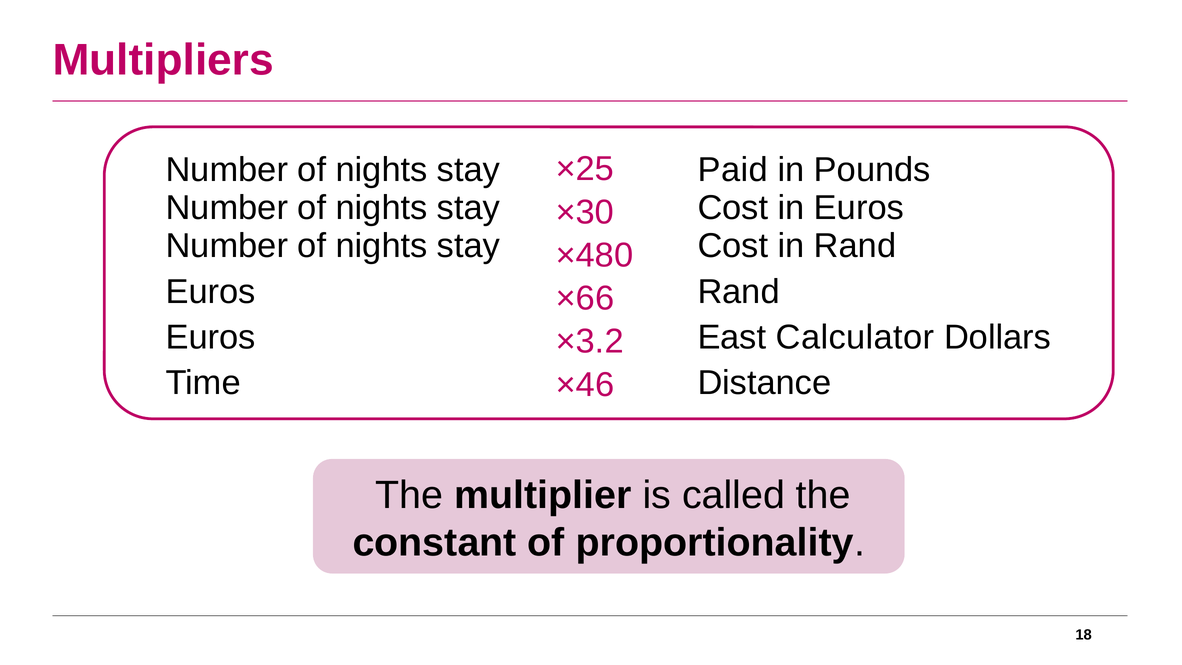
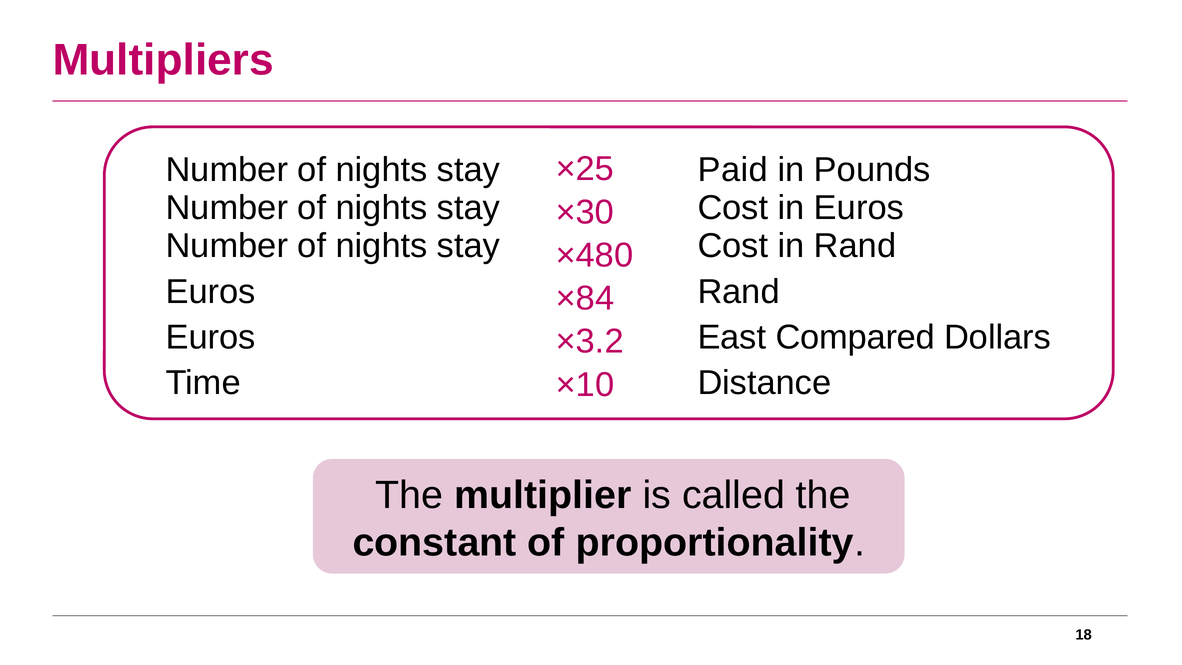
×66: ×66 -> ×84
Calculator: Calculator -> Compared
×46: ×46 -> ×10
